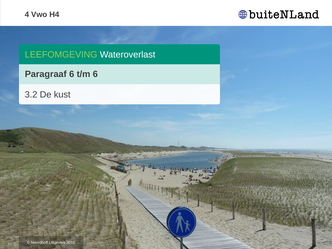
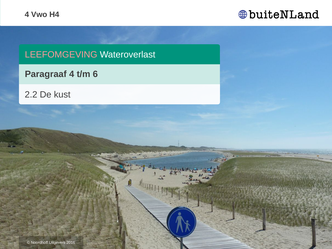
LEEFOMGEVING colour: light green -> pink
Paragraaf 6: 6 -> 4
3.2: 3.2 -> 2.2
